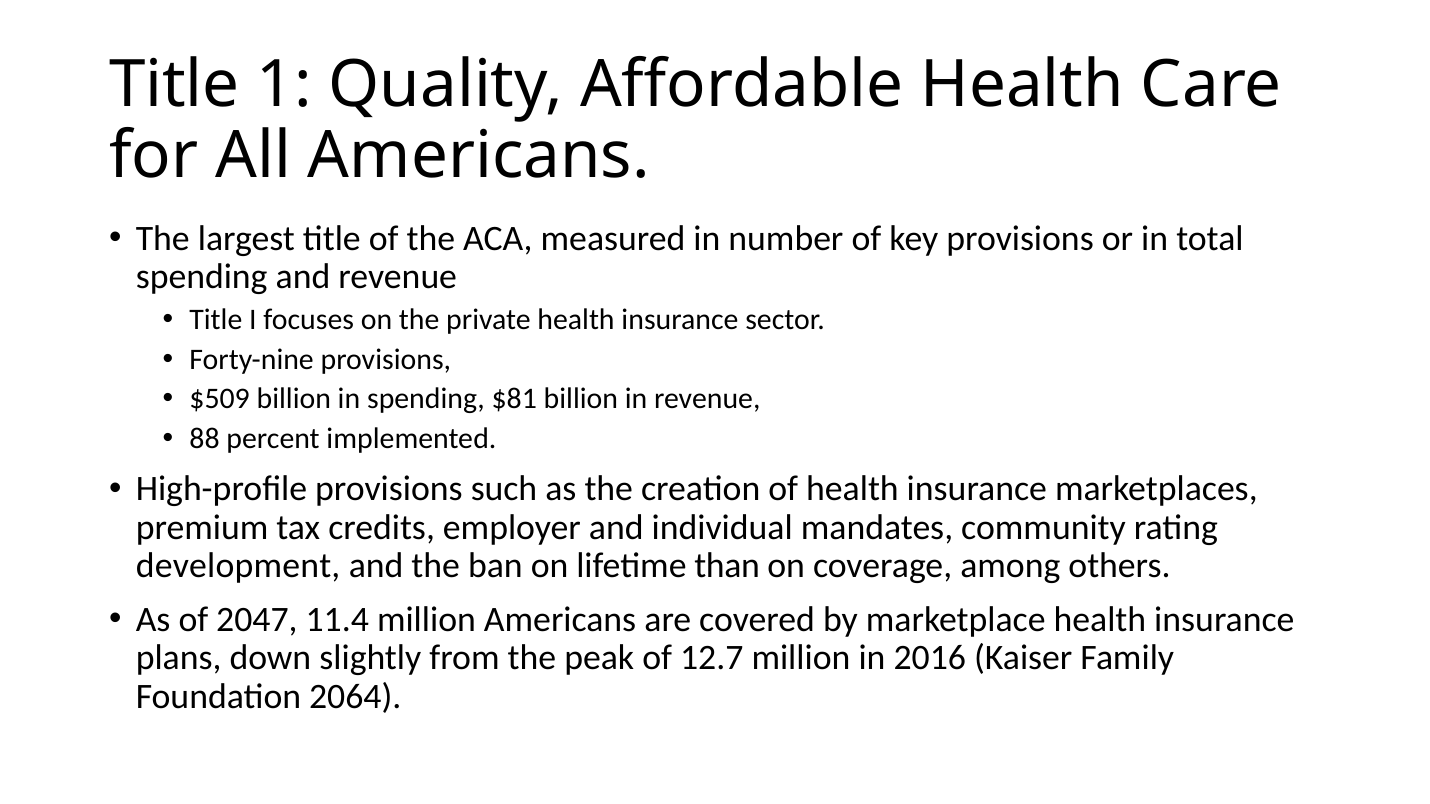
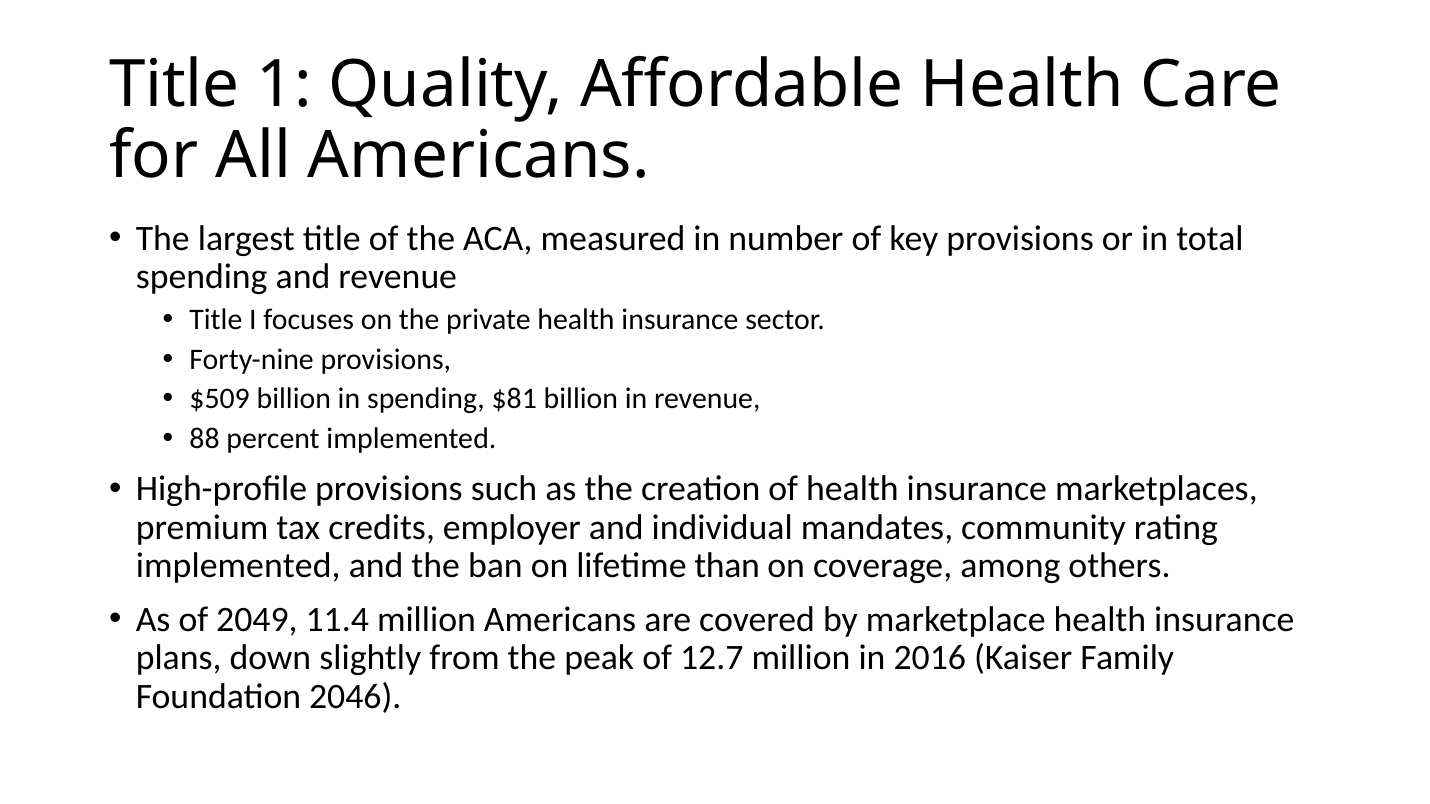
development at (238, 566): development -> implemented
2047: 2047 -> 2049
2064: 2064 -> 2046
